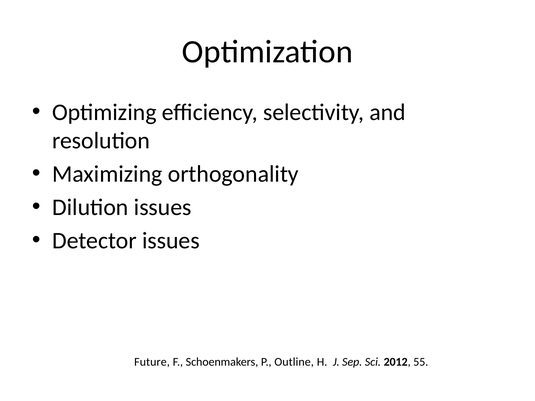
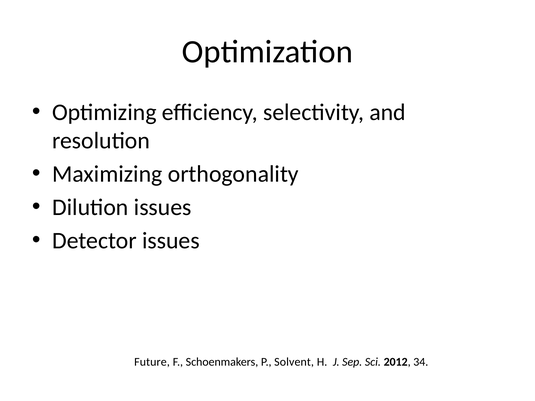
Outline: Outline -> Solvent
55: 55 -> 34
